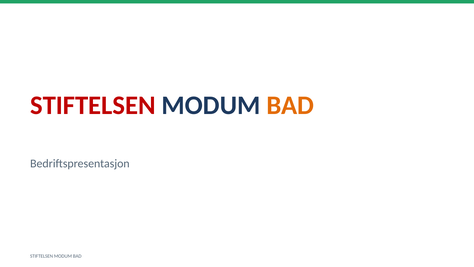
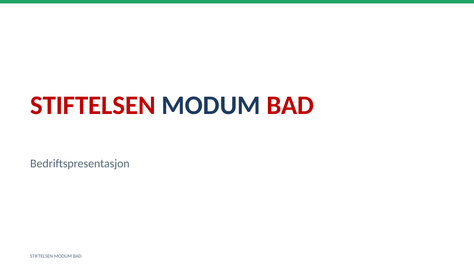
BAD at (290, 105) colour: orange -> red
